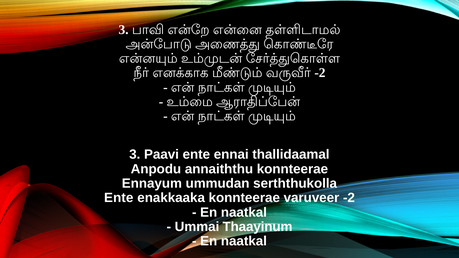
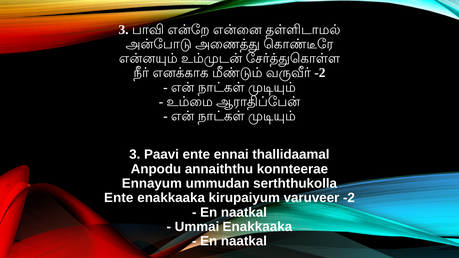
enakkaaka konnteerae: konnteerae -> kirupaiyum
Ummai Thaayinum: Thaayinum -> Enakkaaka
